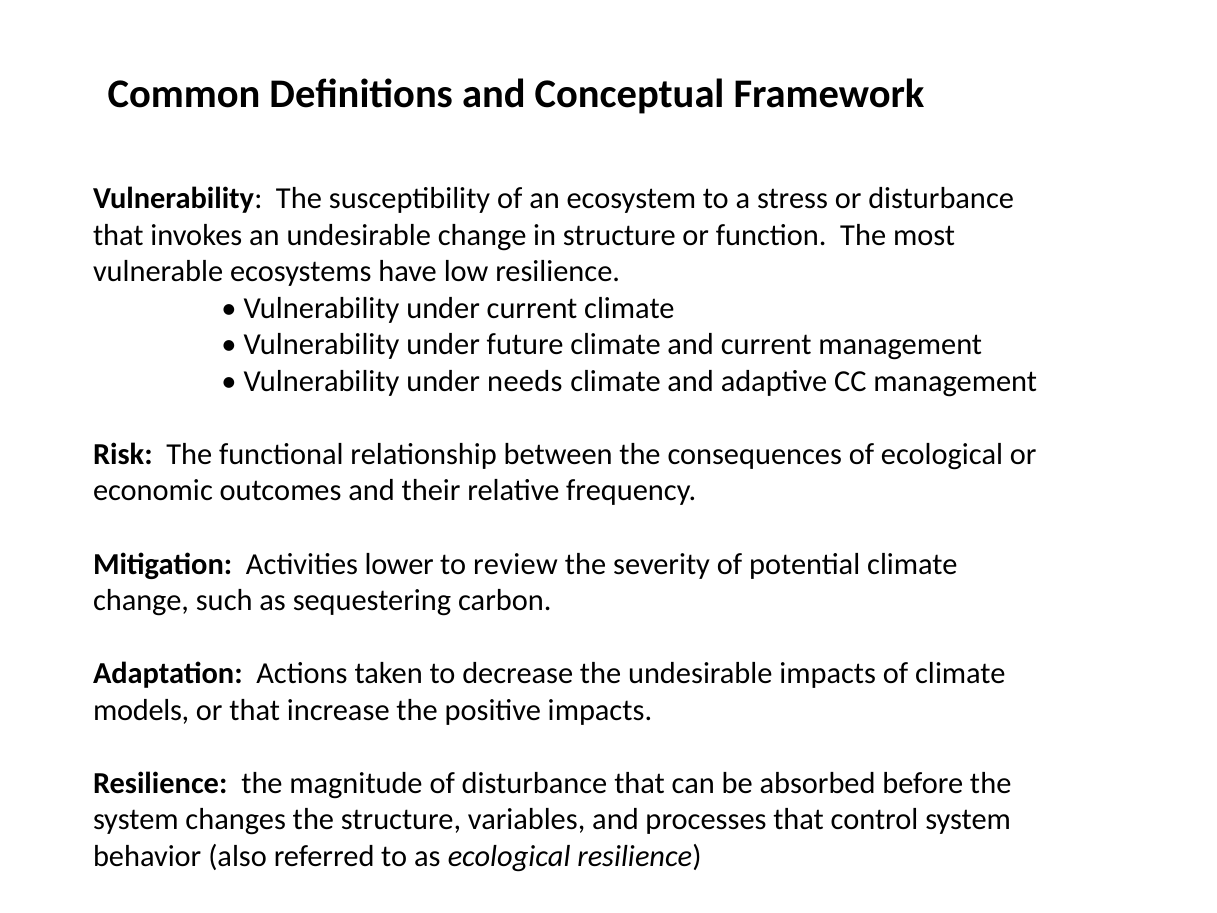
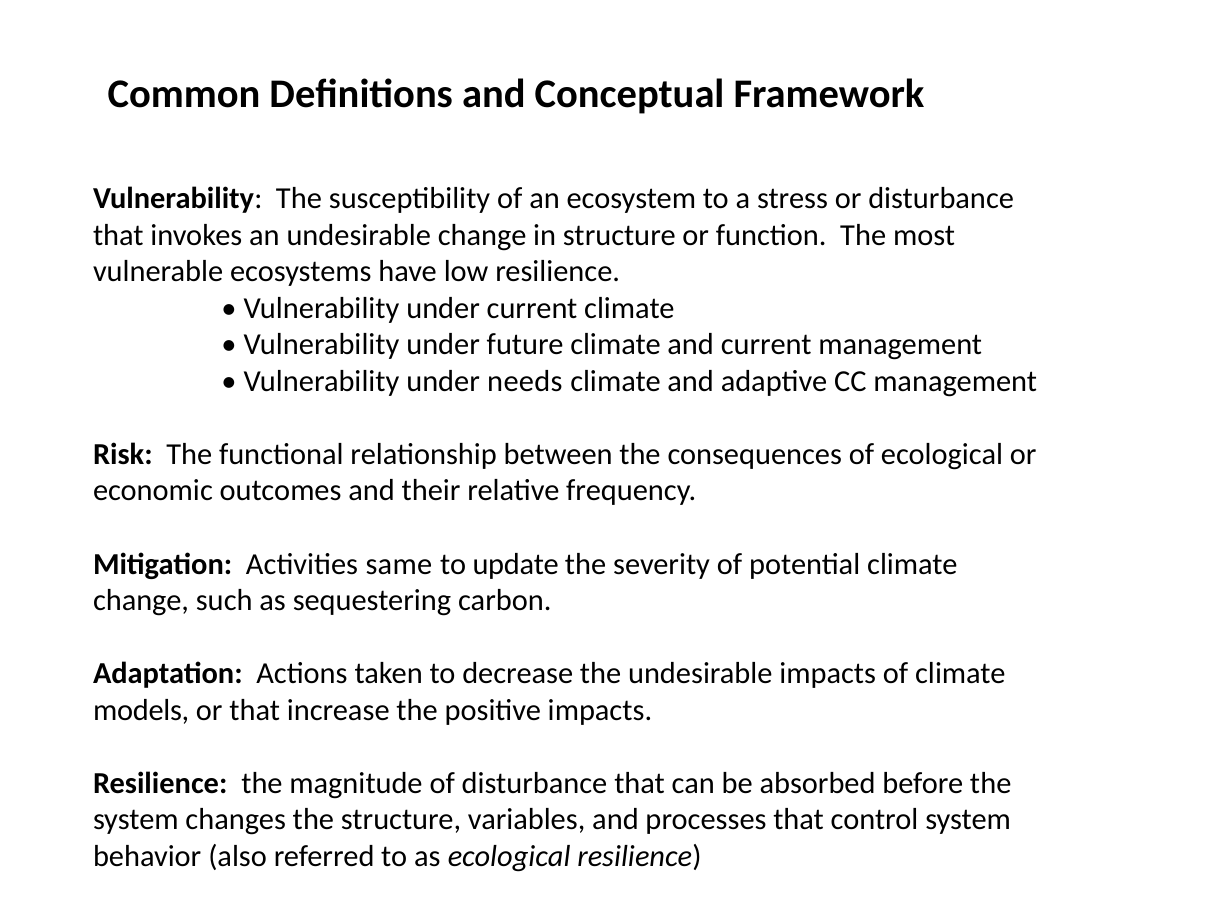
lower: lower -> same
review: review -> update
